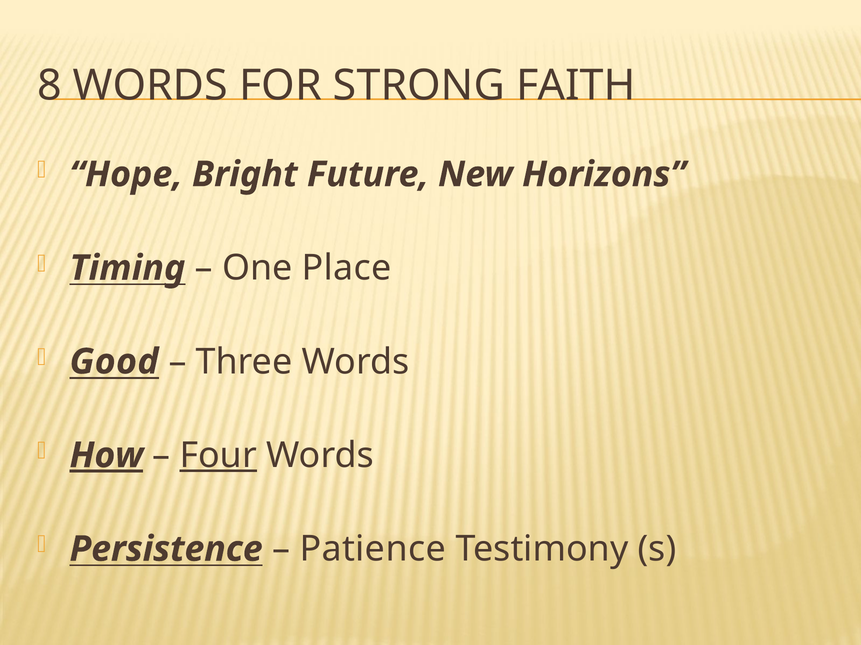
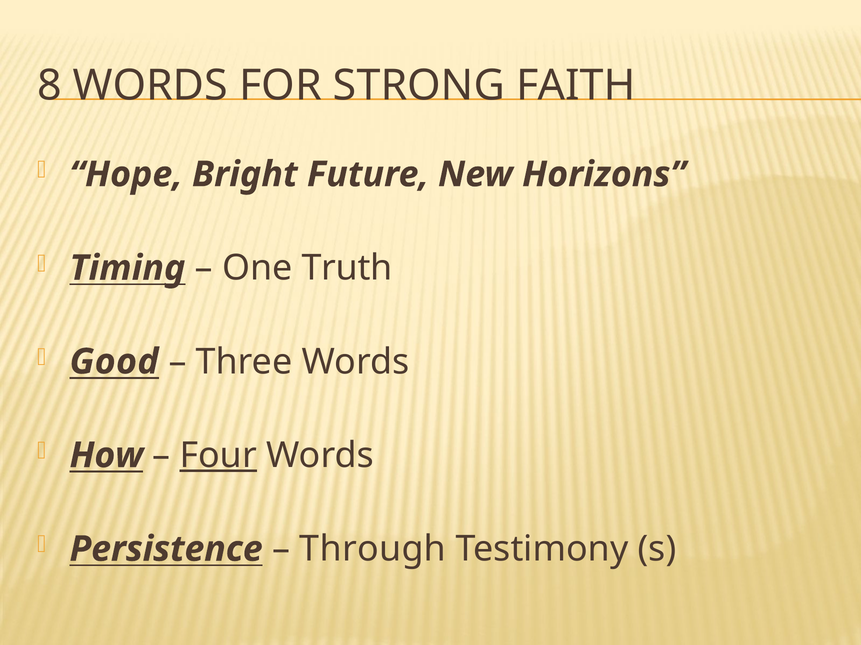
Place: Place -> Truth
How underline: present -> none
Patience: Patience -> Through
